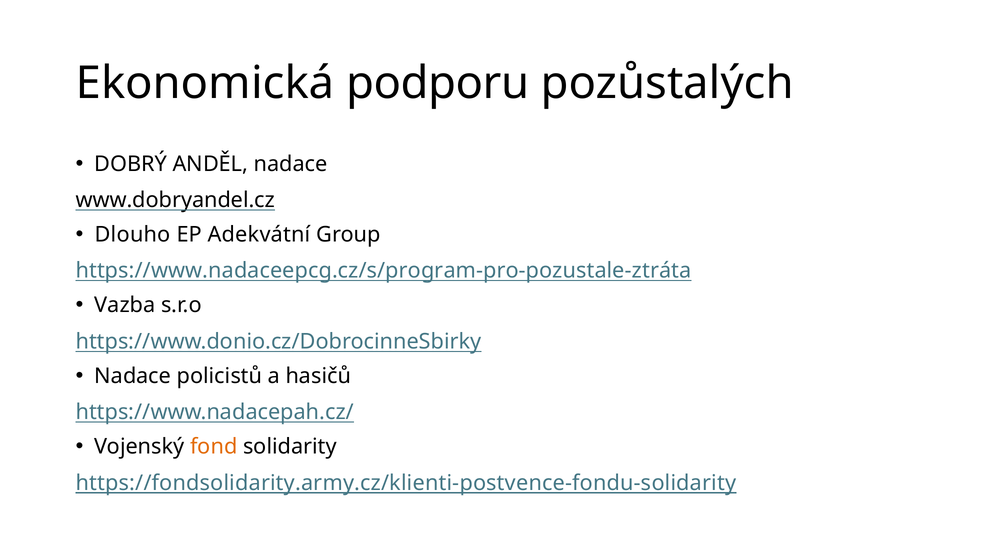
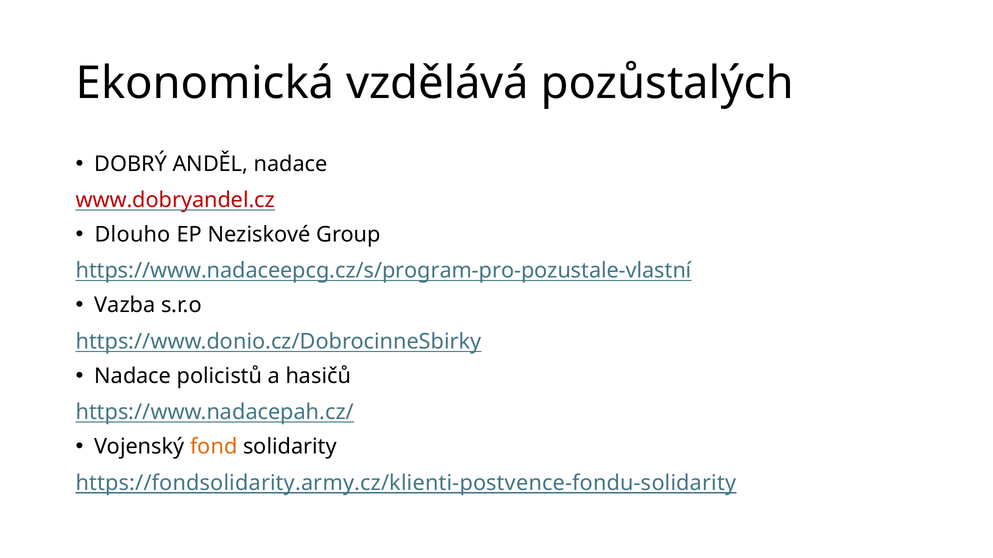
podporu: podporu -> vzdělává
www.dobryandel.cz colour: black -> red
Adekvátní: Adekvátní -> Neziskové
https://www.nadaceepcg.cz/s/program-pro-pozustale-ztráta: https://www.nadaceepcg.cz/s/program-pro-pozustale-ztráta -> https://www.nadaceepcg.cz/s/program-pro-pozustale-vlastní
